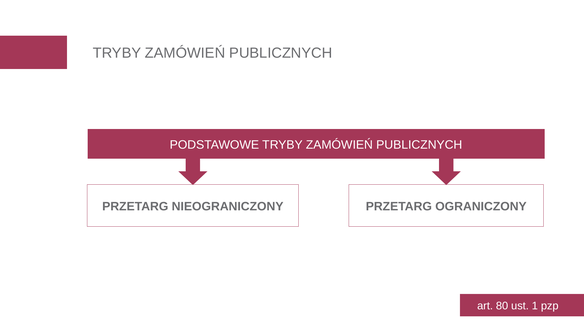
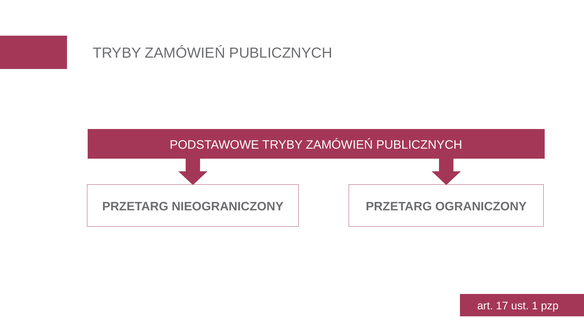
80: 80 -> 17
